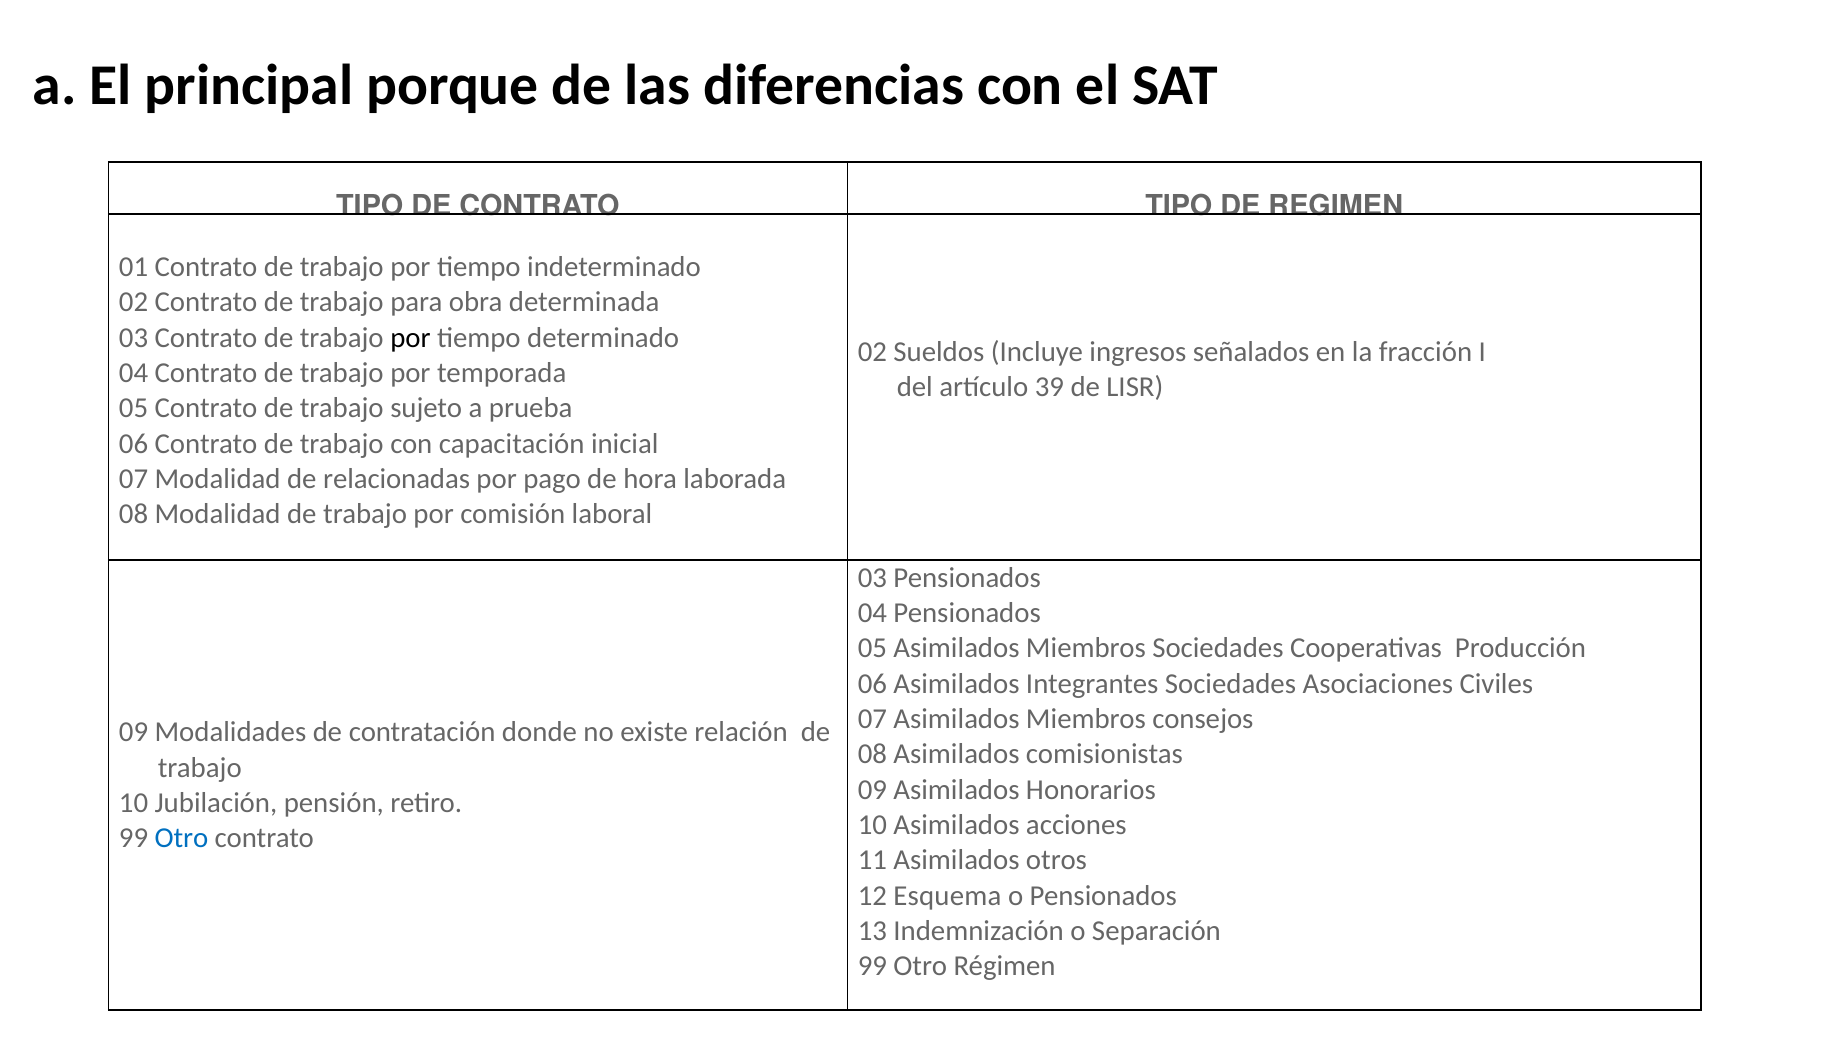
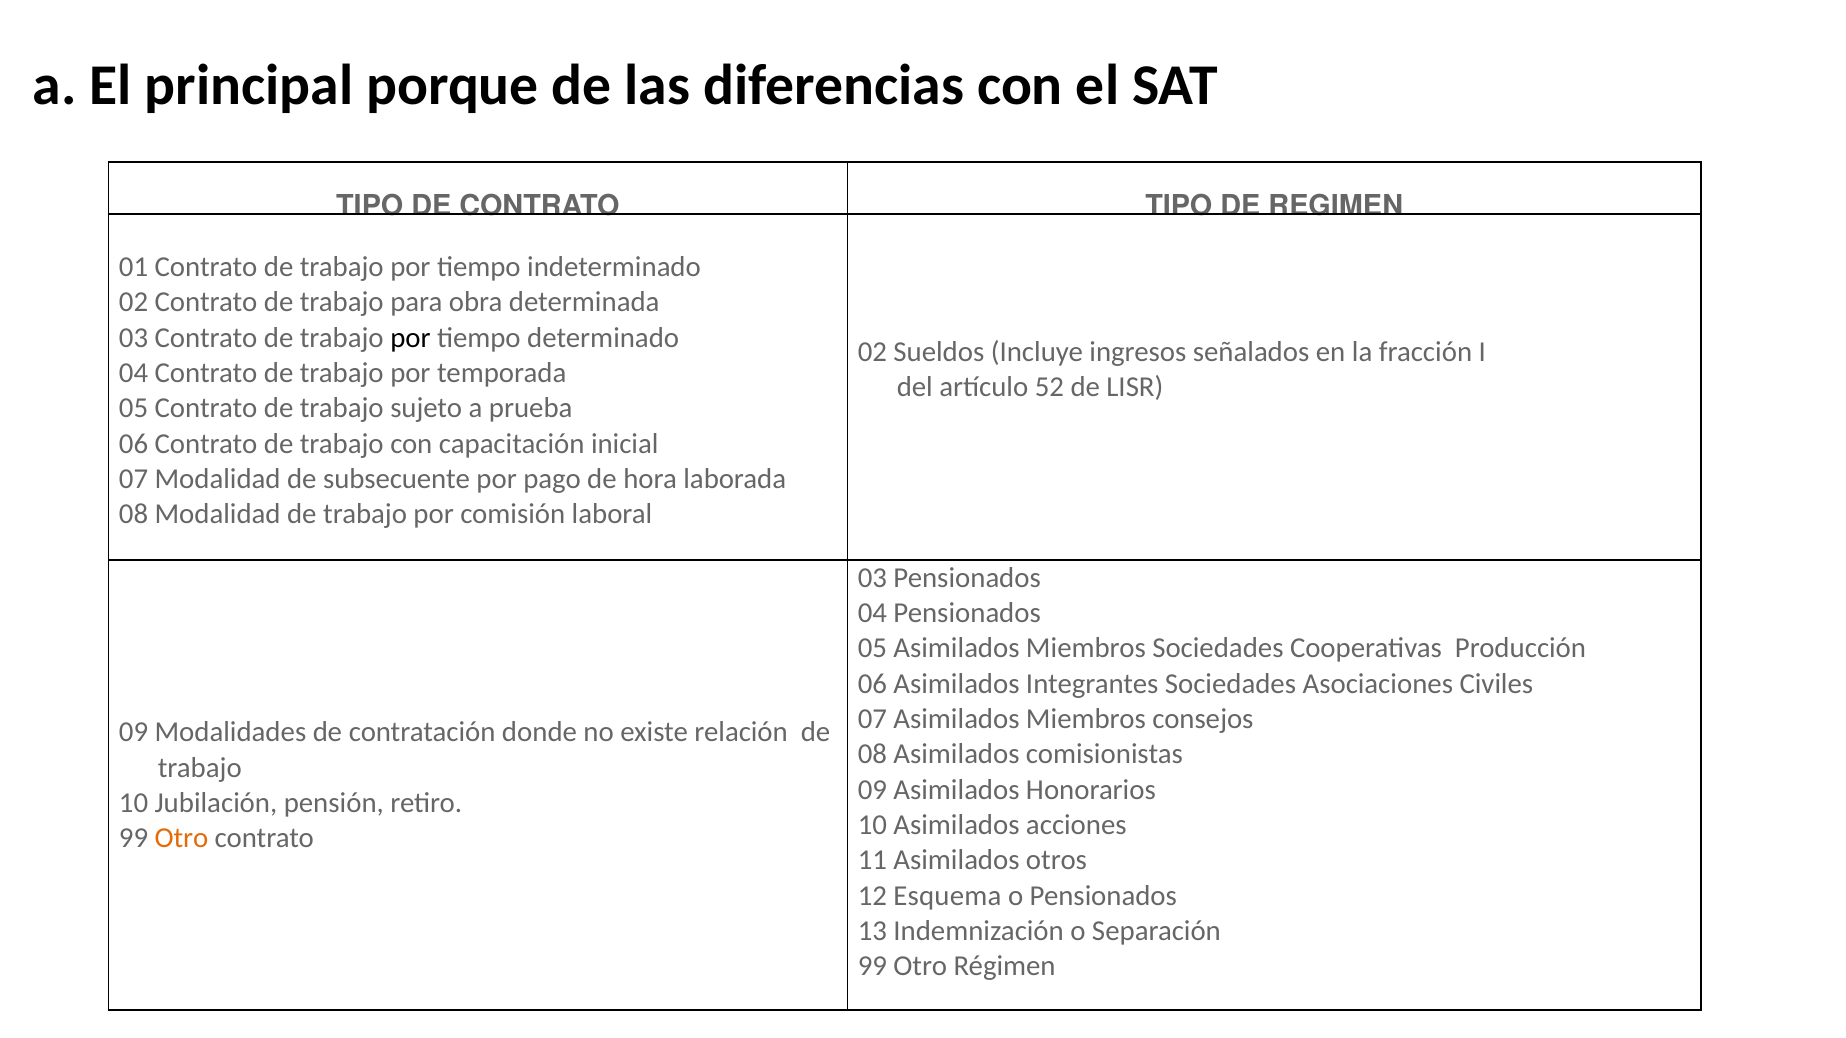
39: 39 -> 52
relacionadas: relacionadas -> subsecuente
Otro at (181, 838) colour: blue -> orange
